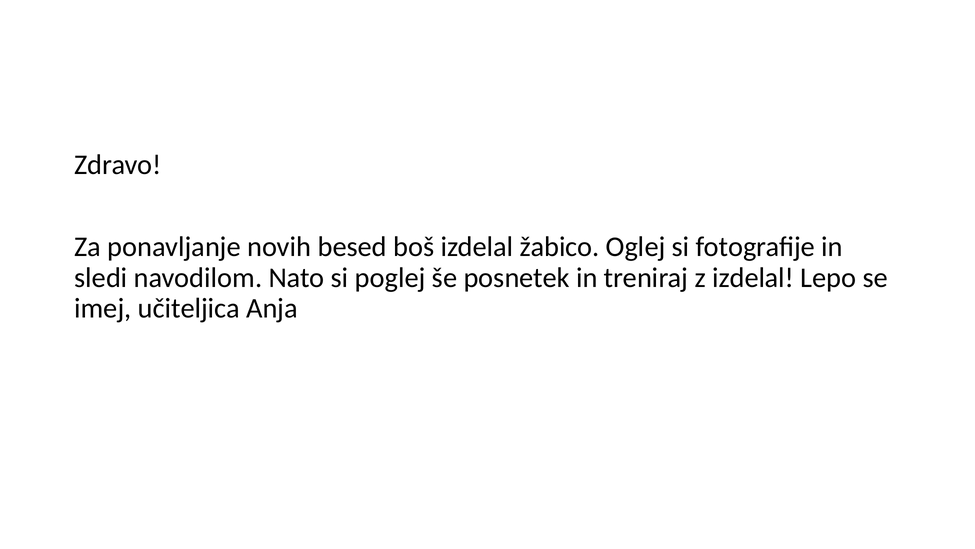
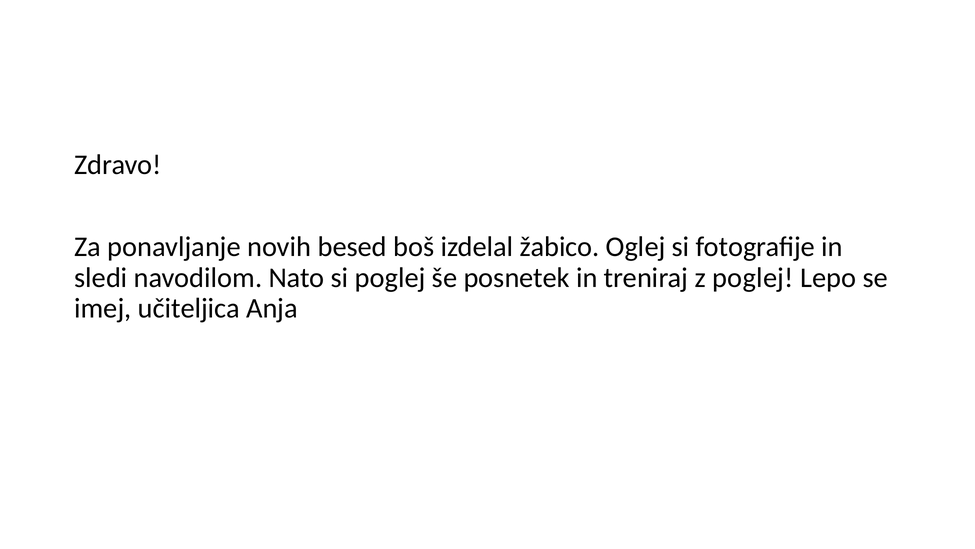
z izdelal: izdelal -> poglej
